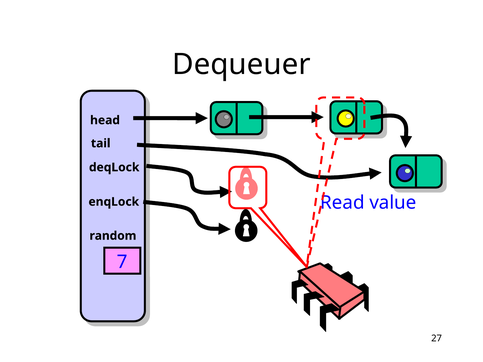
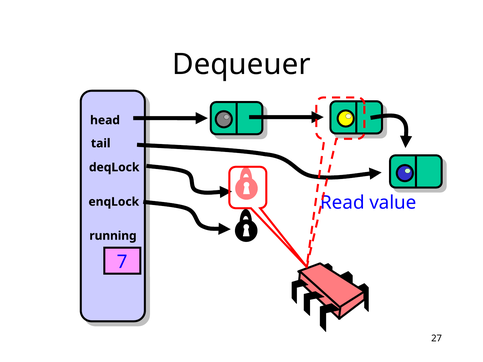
random: random -> running
